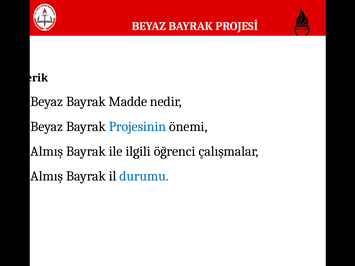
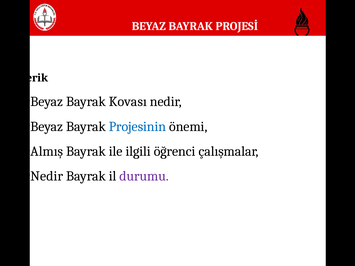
Madde: Madde -> Kovası
Almış at (47, 176): Almış -> Nedir
durumu colour: blue -> purple
